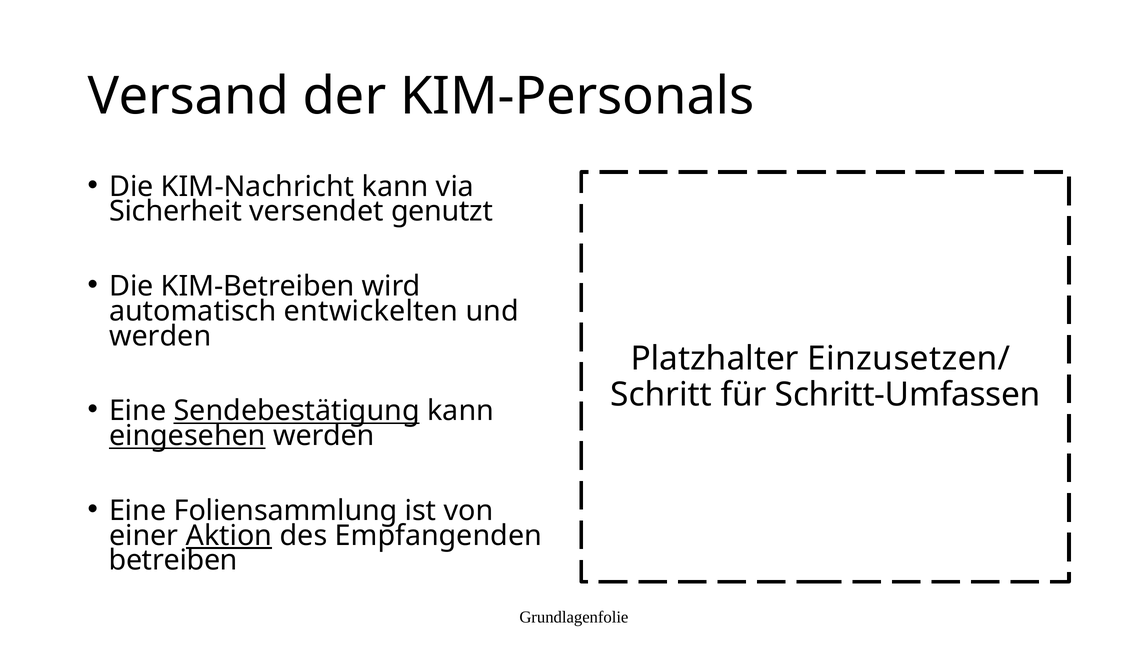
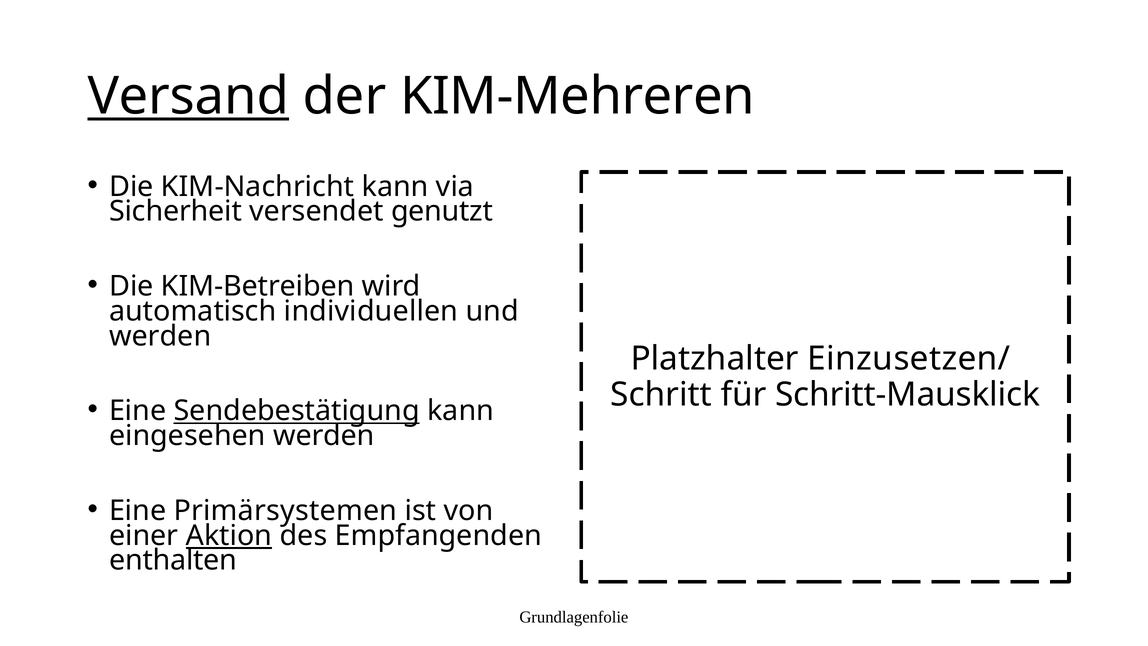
Versand underline: none -> present
KIM-Personals: KIM-Personals -> KIM-Mehreren
entwickelten: entwickelten -> individuellen
Schritt-Umfassen: Schritt-Umfassen -> Schritt-Mausklick
eingesehen underline: present -> none
Foliensammlung: Foliensammlung -> Primärsystemen
betreiben: betreiben -> enthalten
